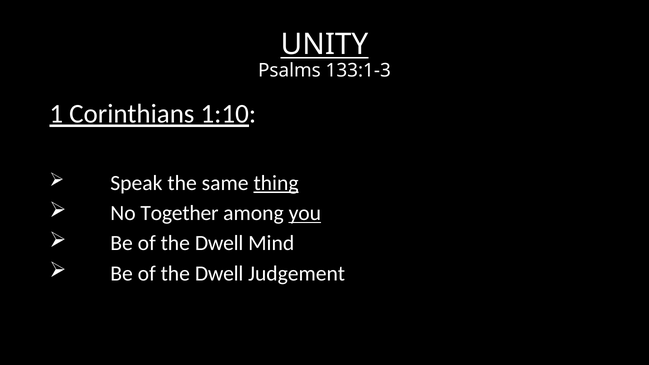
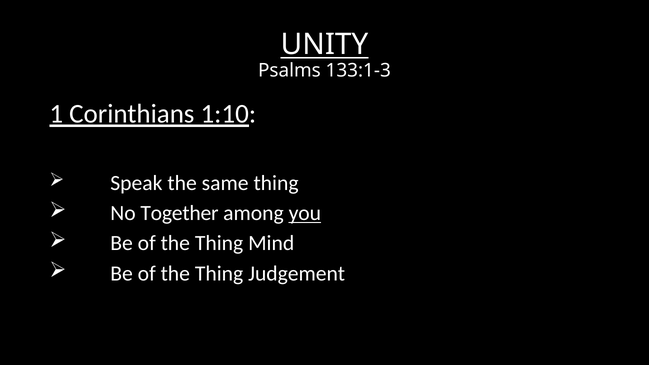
thing at (276, 183) underline: present -> none
Dwell at (219, 243): Dwell -> Thing
Dwell at (219, 274): Dwell -> Thing
